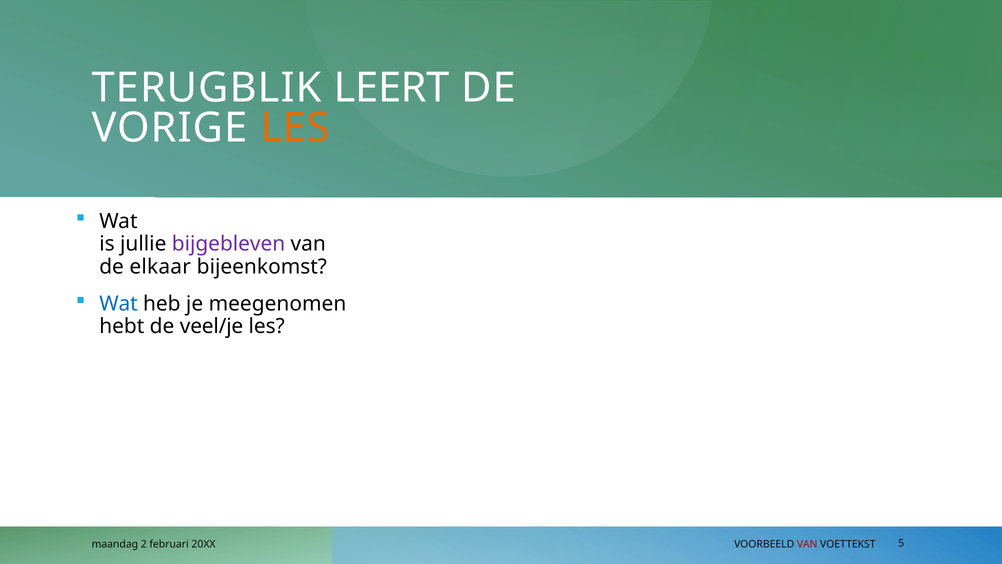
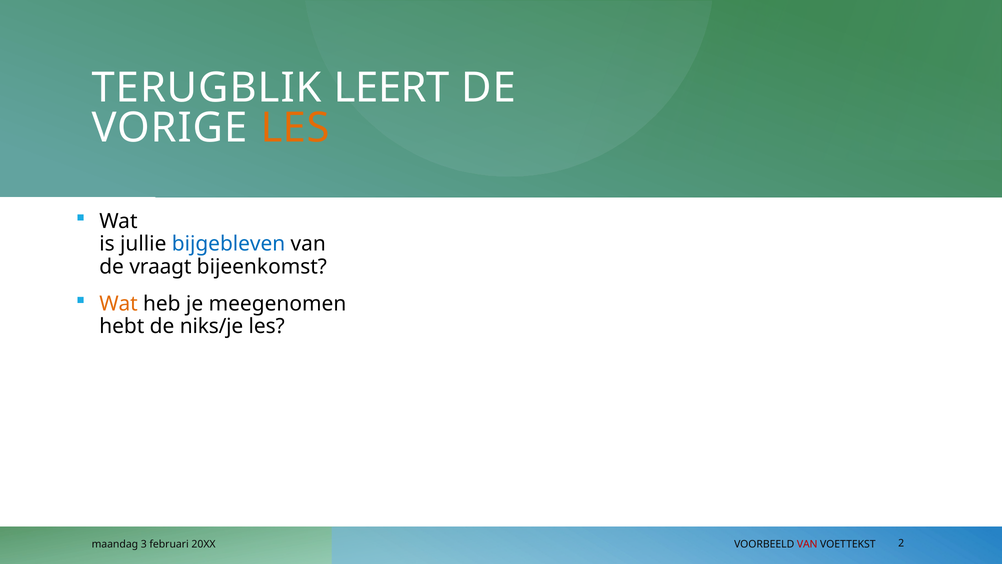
bijgebleven colour: purple -> blue
elkaar: elkaar -> vraagt
Wat at (119, 304) colour: blue -> orange
veel/je: veel/je -> niks/je
2: 2 -> 3
5: 5 -> 2
